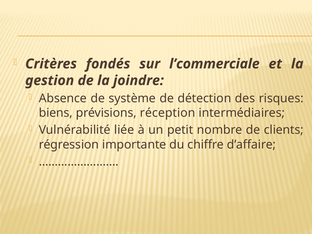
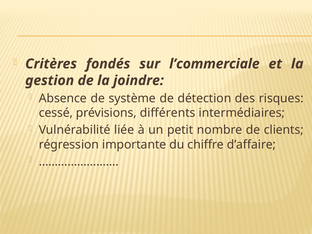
biens: biens -> cessé
réception: réception -> différents
